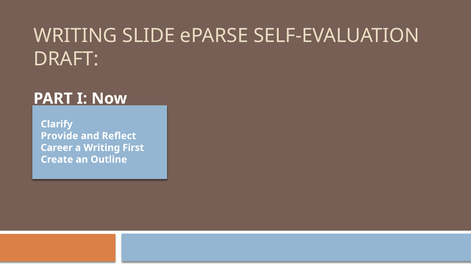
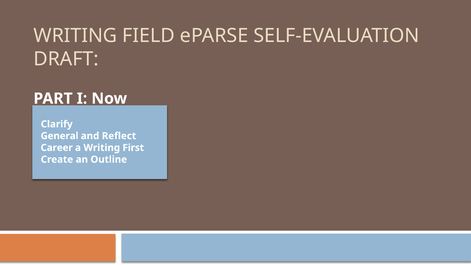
SLIDE: SLIDE -> FIELD
Provide: Provide -> General
